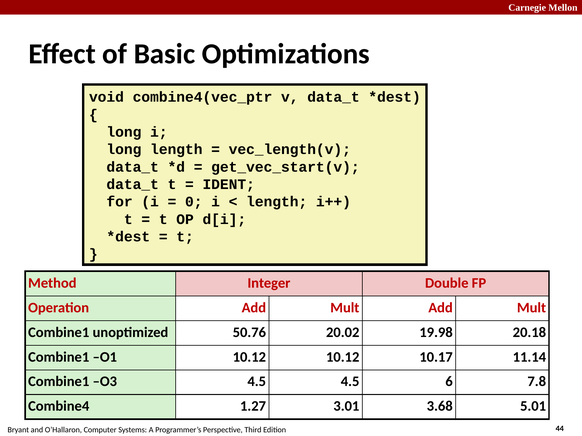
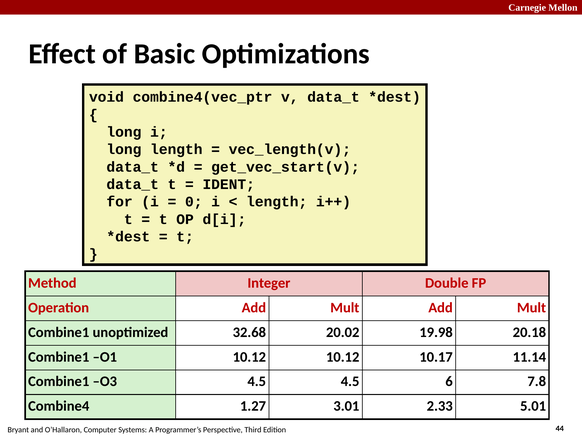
50.76: 50.76 -> 32.68
3.68: 3.68 -> 2.33
